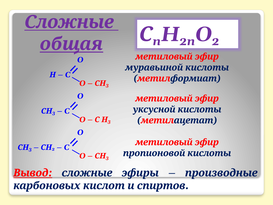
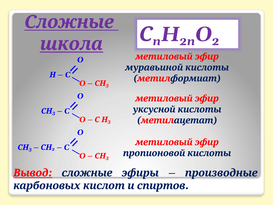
общая: общая -> школа
